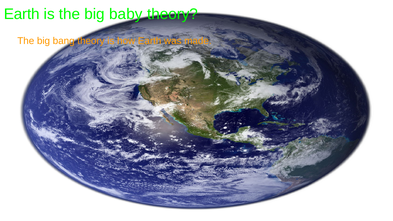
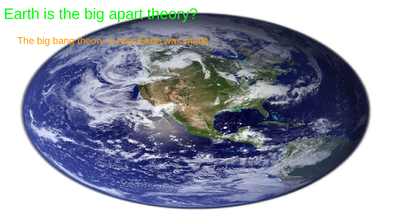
baby: baby -> apart
